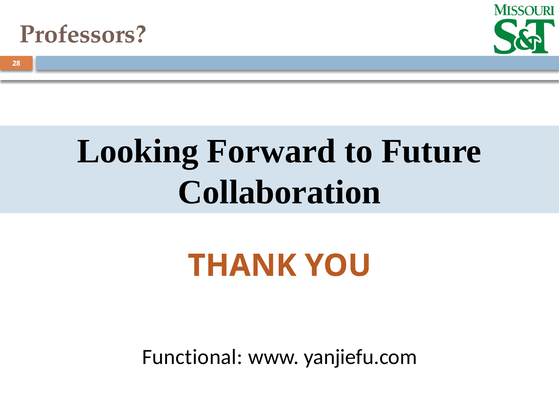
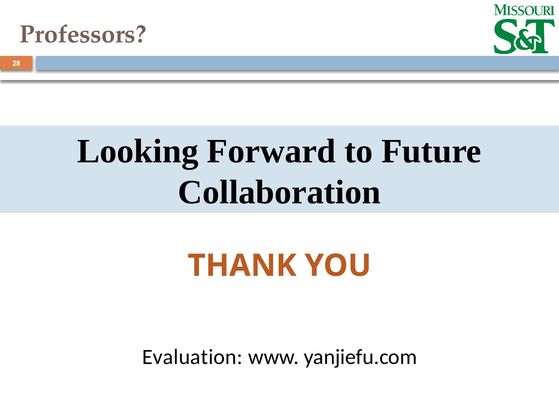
Functional: Functional -> Evaluation
